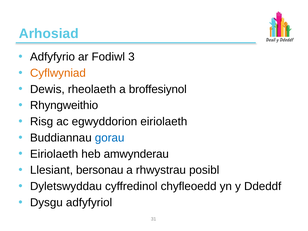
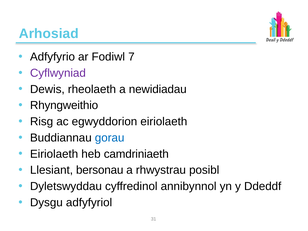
3: 3 -> 7
Cyflwyniad colour: orange -> purple
broffesiynol: broffesiynol -> newidiadau
amwynderau: amwynderau -> camdriniaeth
chyfleoedd: chyfleoedd -> annibynnol
